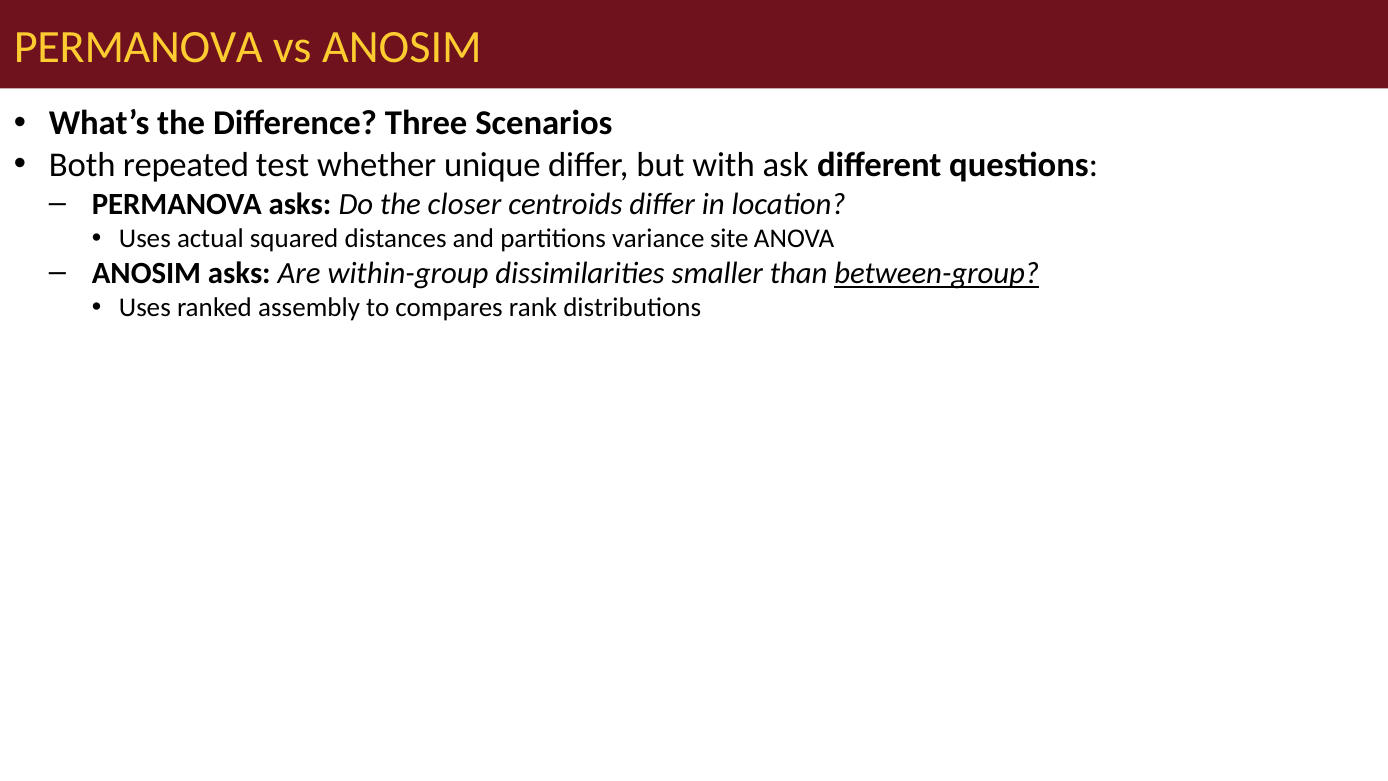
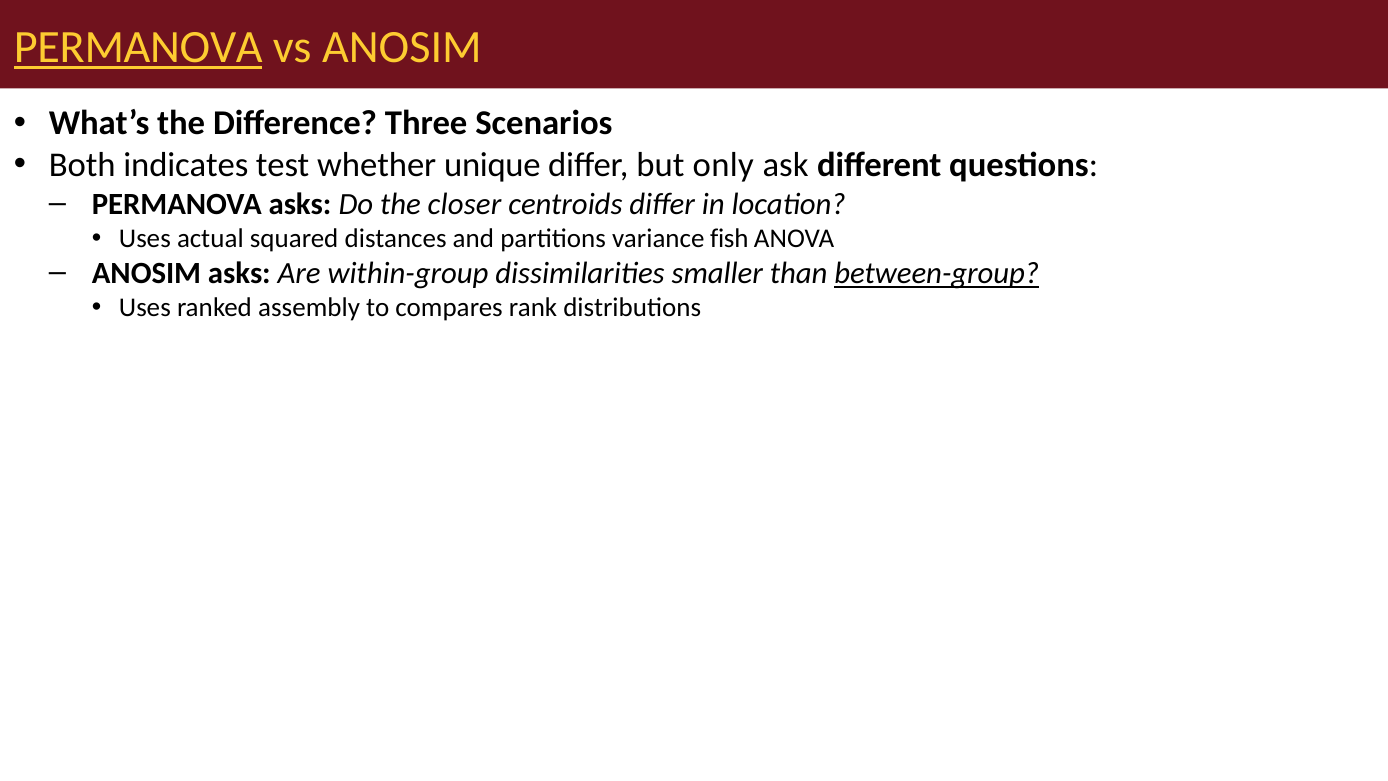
PERMANOVA at (138, 47) underline: none -> present
repeated: repeated -> indicates
with: with -> only
site: site -> fish
